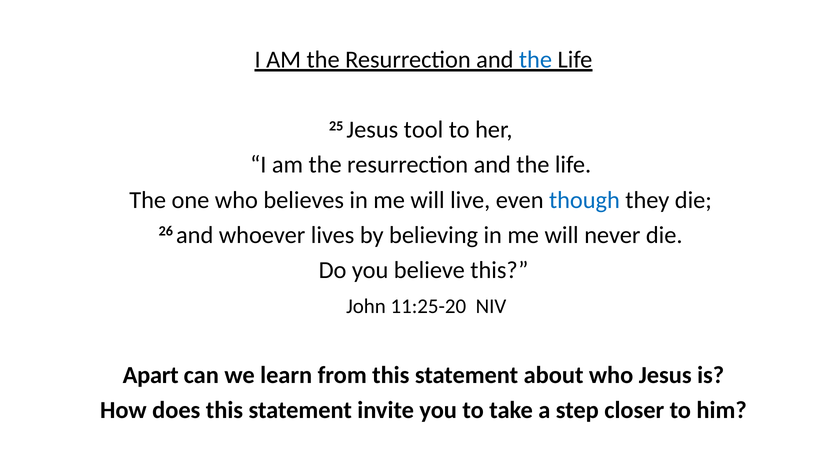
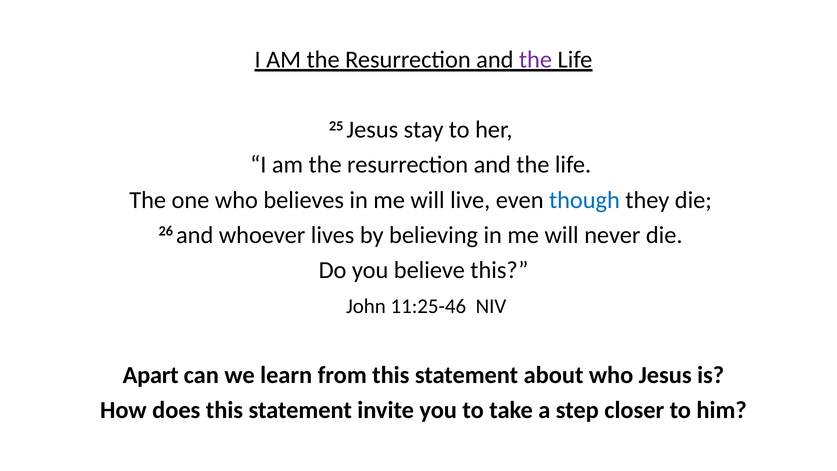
the at (536, 60) colour: blue -> purple
tool: tool -> stay
11:25-20: 11:25-20 -> 11:25-46
